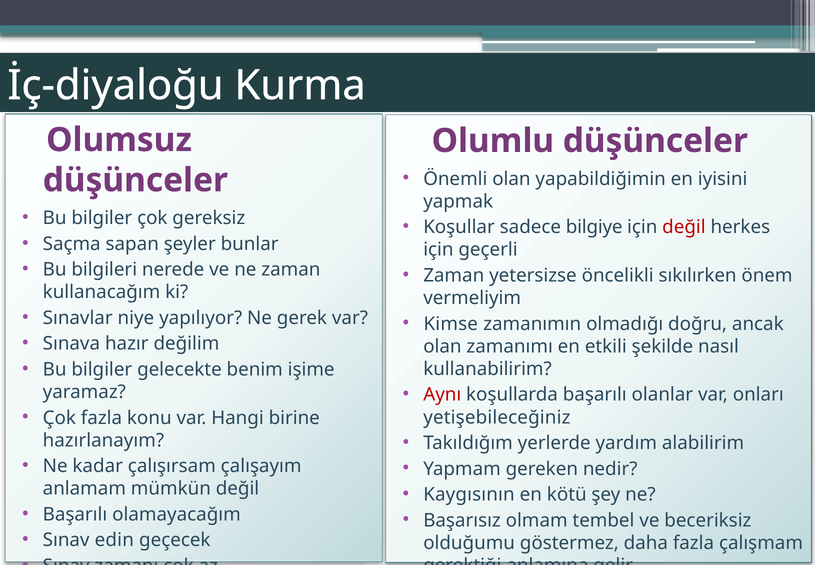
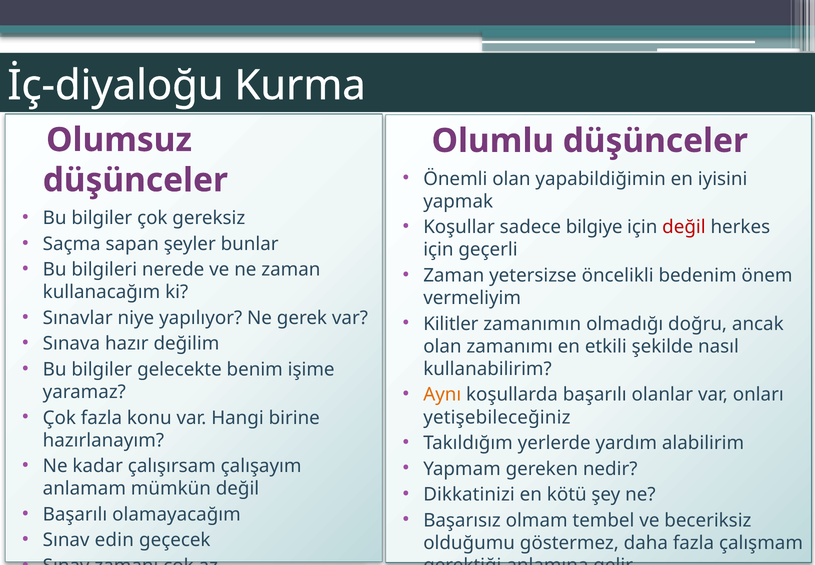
sıkılırken: sıkılırken -> bedenim
Kimse: Kimse -> Kilitler
Aynı colour: red -> orange
Kaygısının: Kaygısının -> Dikkatinizi
